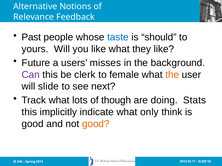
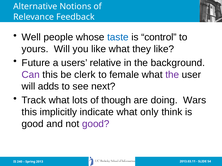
Past: Past -> Well
should: should -> control
misses: misses -> relative
the at (172, 75) colour: orange -> purple
will slide: slide -> adds
Stats: Stats -> Wars
good at (96, 124) colour: orange -> purple
